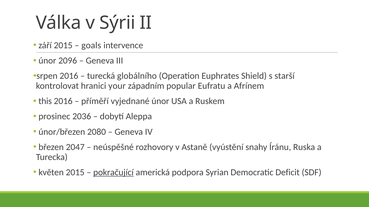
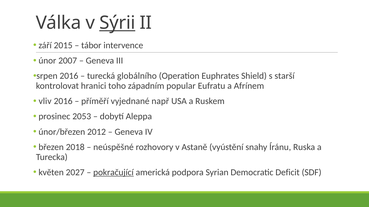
Sýrii underline: none -> present
goals: goals -> tábor
2096: 2096 -> 2007
your: your -> toho
this: this -> vliv
vyjednané únor: únor -> např
2036: 2036 -> 2053
2080: 2080 -> 2012
2047: 2047 -> 2018
květen 2015: 2015 -> 2027
